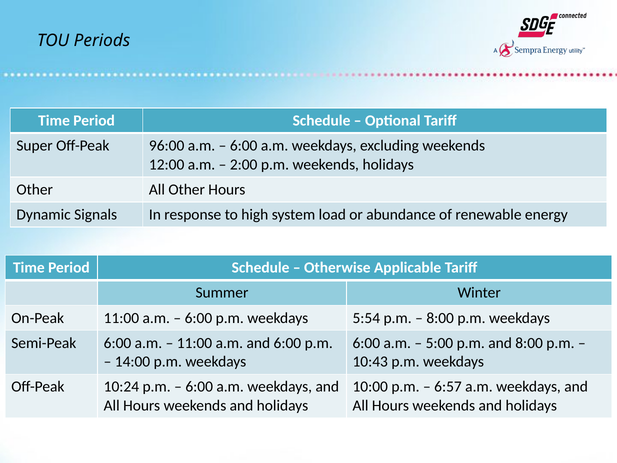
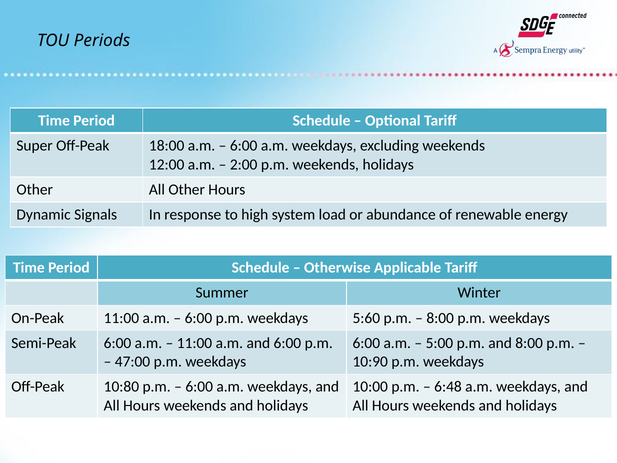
96:00: 96:00 -> 18:00
5:54: 5:54 -> 5:60
14:00: 14:00 -> 47:00
10:43: 10:43 -> 10:90
10:24: 10:24 -> 10:80
6:57: 6:57 -> 6:48
